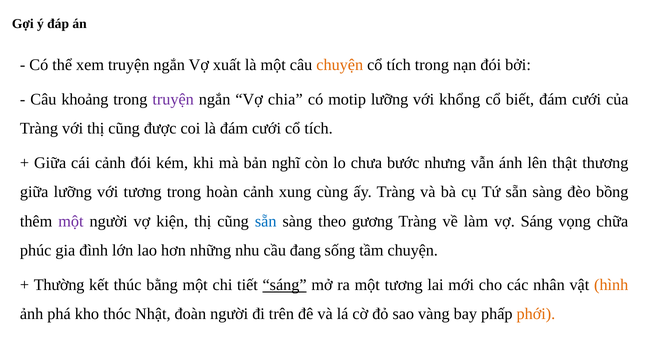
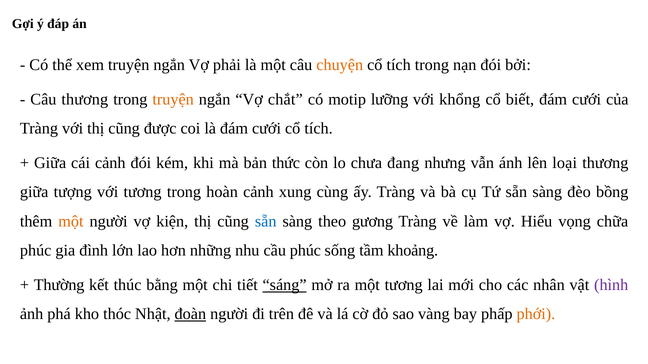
xuất: xuất -> phải
Câu khoảng: khoảng -> thương
truyện at (173, 100) colour: purple -> orange
chia: chia -> chắt
nghĩ: nghĩ -> thức
bước: bước -> đang
thật: thật -> loại
giữa lưỡng: lưỡng -> tượng
một at (71, 222) colour: purple -> orange
vợ Sáng: Sáng -> Hiểu
cầu đang: đang -> phúc
tầm chuyện: chuyện -> khoảng
hình colour: orange -> purple
đoàn underline: none -> present
